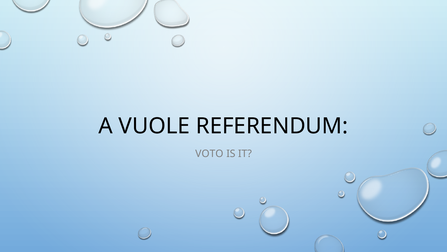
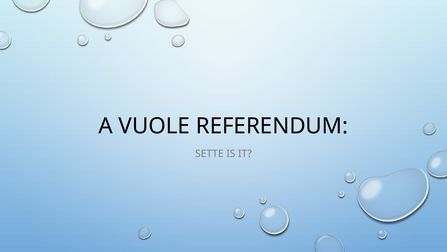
VOTO: VOTO -> SETTE
